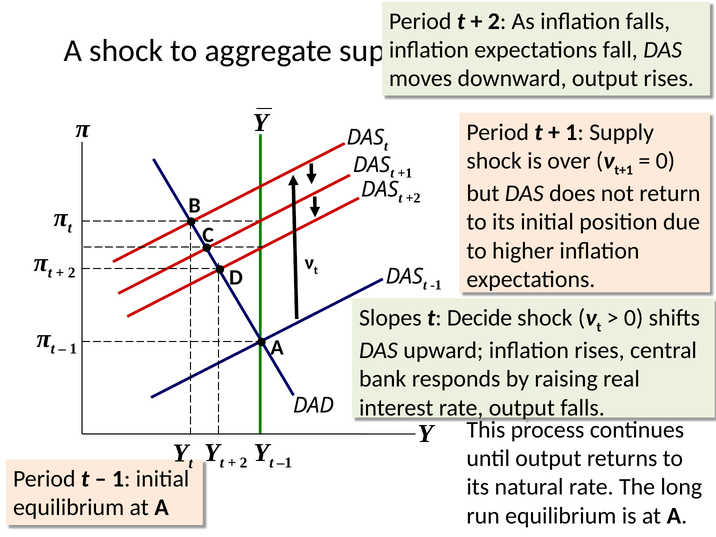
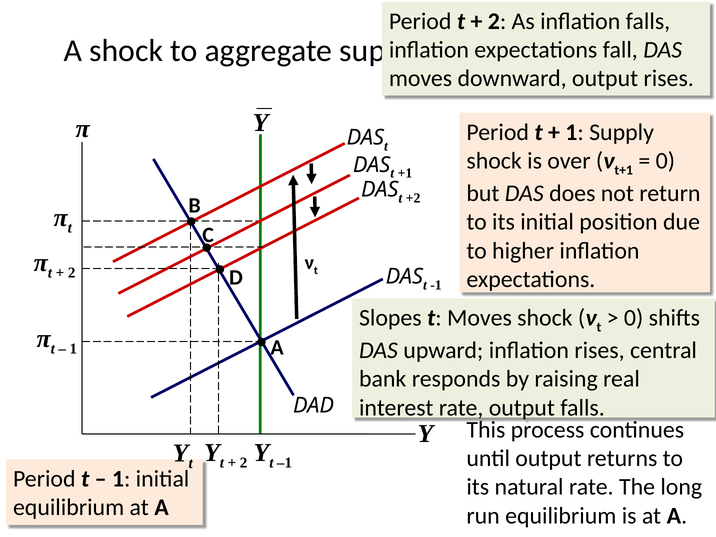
t Decide: Decide -> Moves
